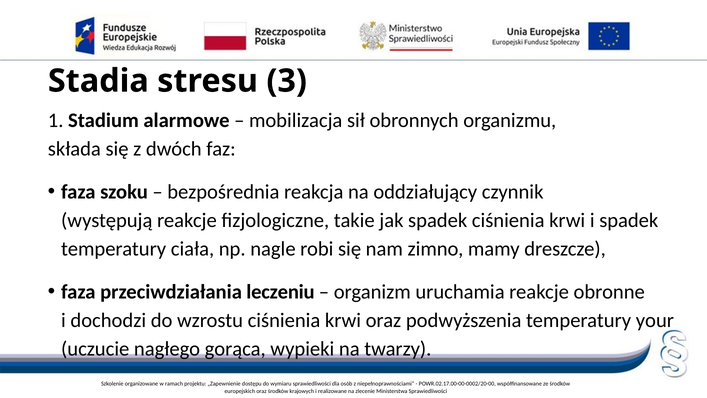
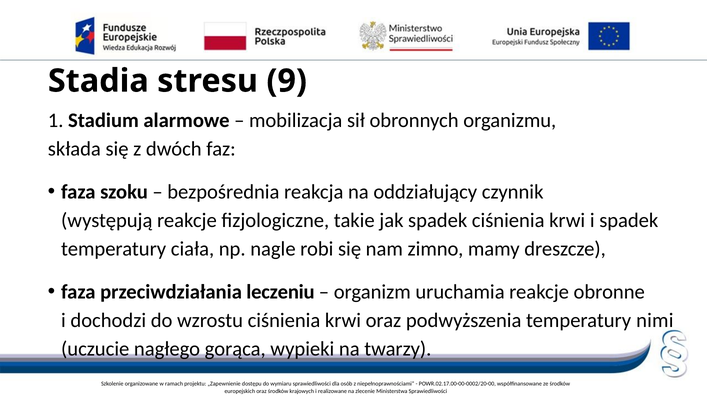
3: 3 -> 9
your: your -> nimi
